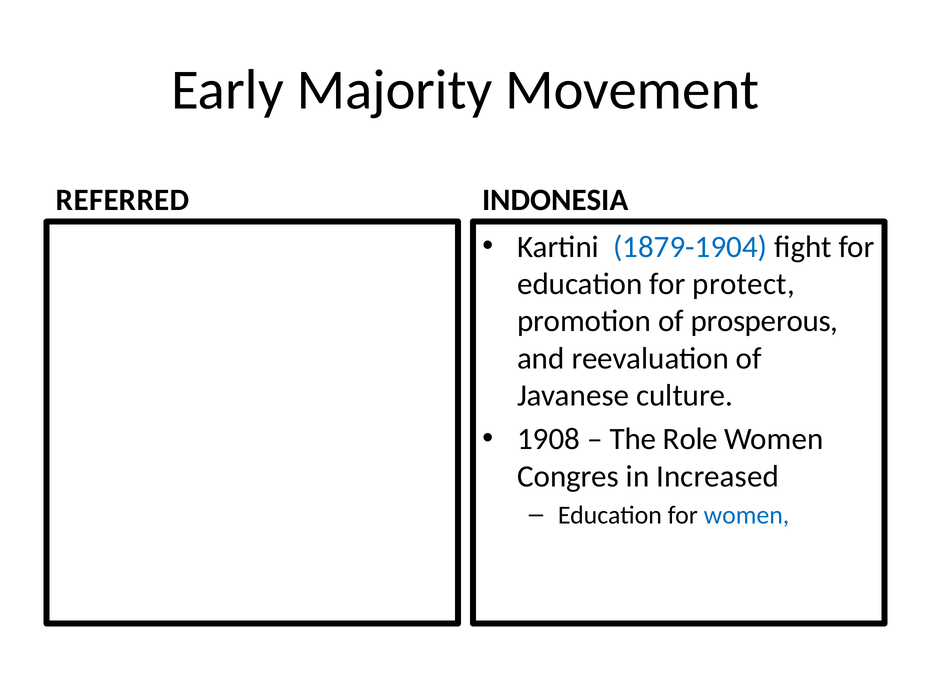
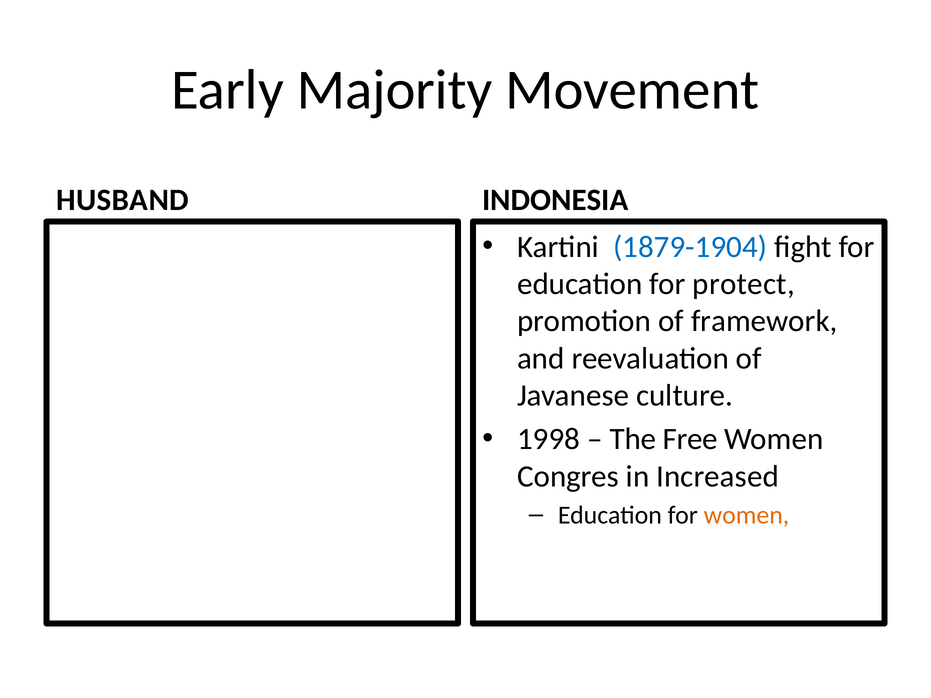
REFERRED: REFERRED -> HUSBAND
prosperous: prosperous -> framework
1908: 1908 -> 1998
Role: Role -> Free
women at (746, 515) colour: blue -> orange
